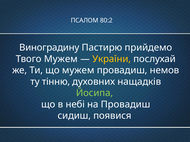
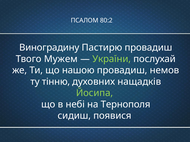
Пастирю прийдемо: прийдемо -> провадиш
України colour: yellow -> light green
що мужем: мужем -> нашою
на Провадиш: Провадиш -> Тернополя
